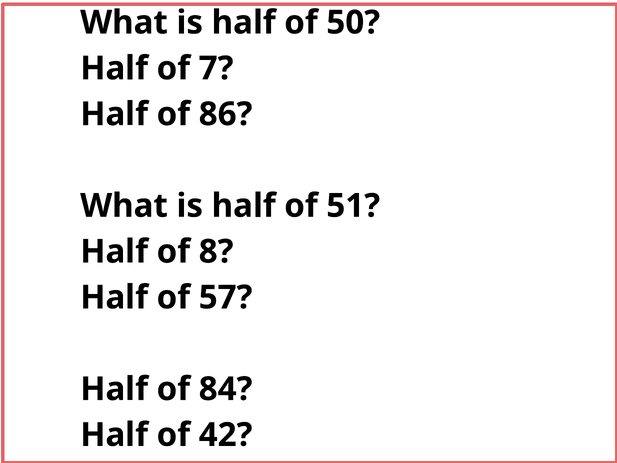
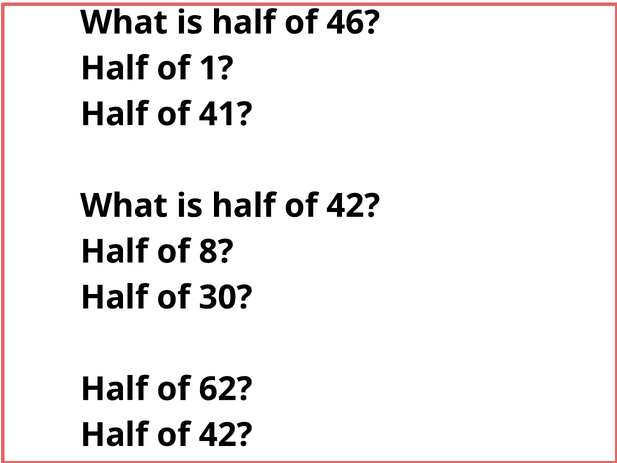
50: 50 -> 46
7: 7 -> 1
86: 86 -> 41
is half of 51: 51 -> 42
57: 57 -> 30
84: 84 -> 62
